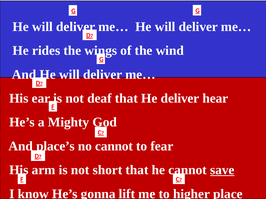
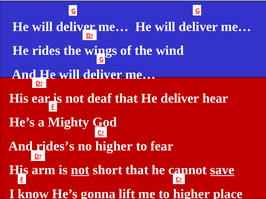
place’s: place’s -> rides’s
no cannot: cannot -> higher
not at (80, 170) underline: none -> present
